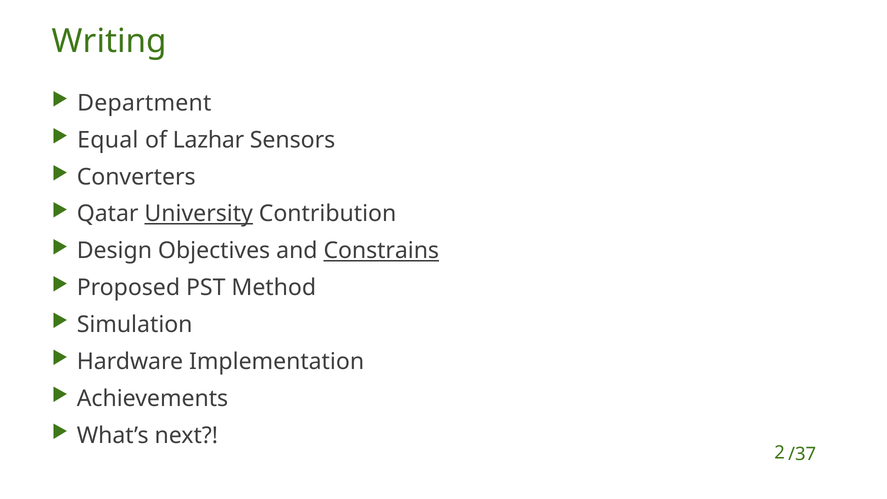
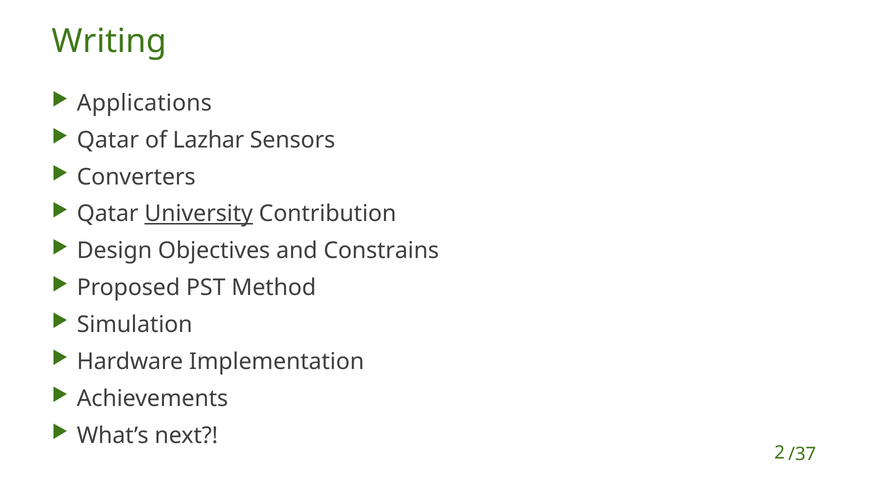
Department: Department -> Applications
Equal at (108, 140): Equal -> Qatar
Constrains underline: present -> none
